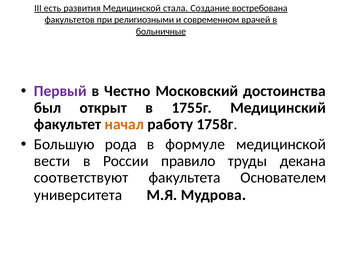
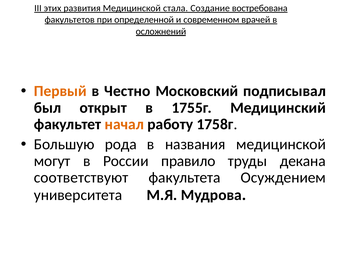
есть: есть -> этих
религиозными: религиозными -> определенной
больничные: больничные -> осложнений
Первый colour: purple -> orange
достоинства: достоинства -> подписывал
формуле: формуле -> названия
вести: вести -> могут
Основателем: Основателем -> Осуждением
